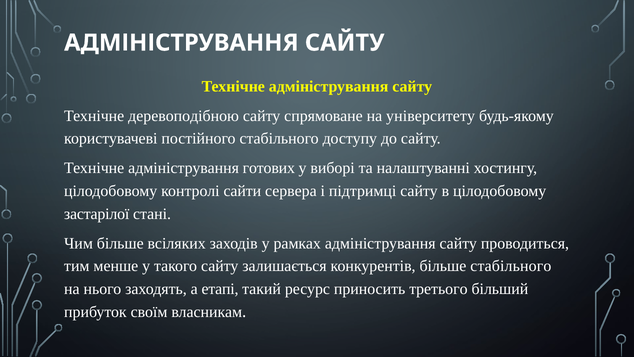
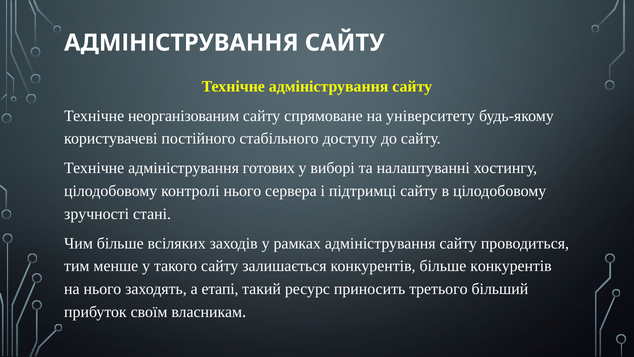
деревоподібною: деревоподібною -> неорганізованим
контролі сайти: сайти -> нього
застарілої: застарілої -> зручності
більше стабільного: стабільного -> конкурентів
